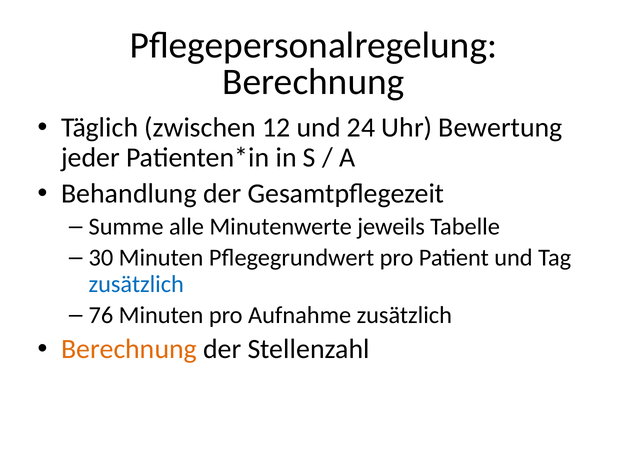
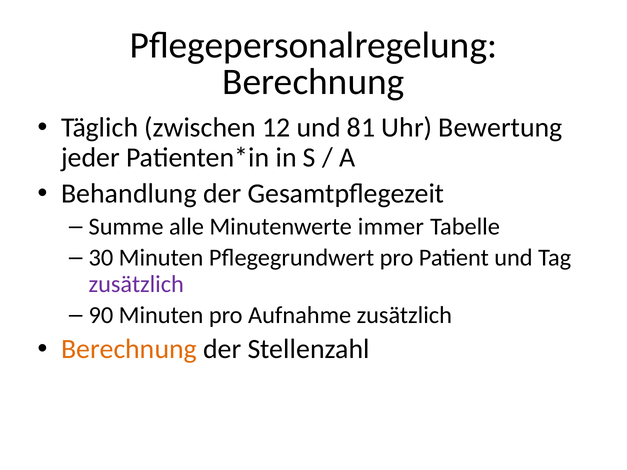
24: 24 -> 81
jeweils: jeweils -> immer
zusätzlich at (136, 284) colour: blue -> purple
76: 76 -> 90
